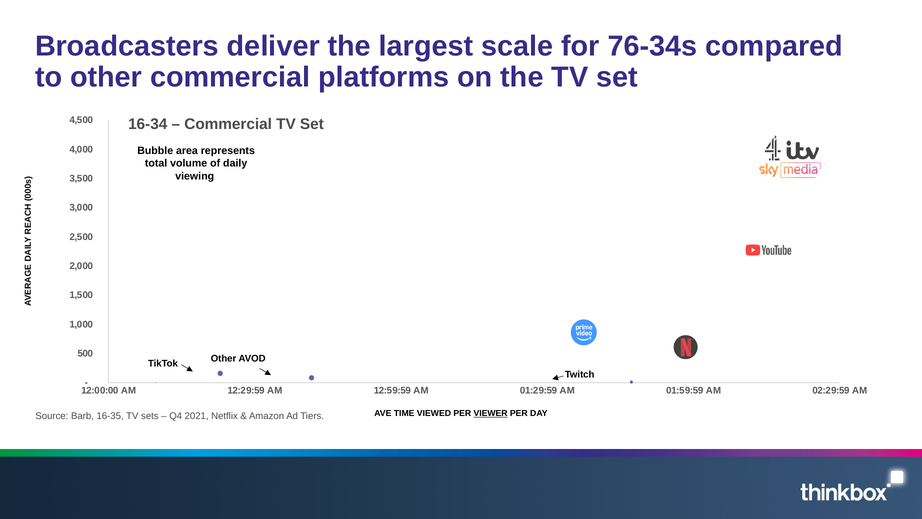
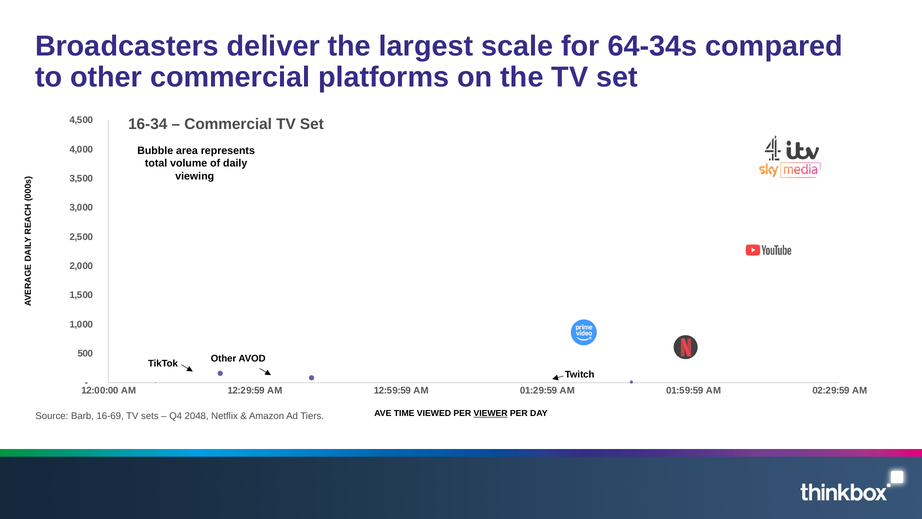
76-34s: 76-34s -> 64-34s
16-35: 16-35 -> 16-69
2021: 2021 -> 2048
